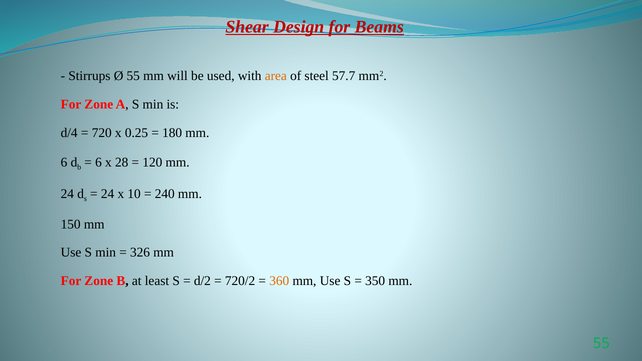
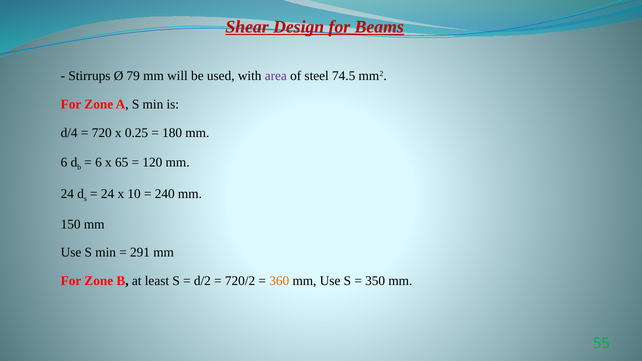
Ø 55: 55 -> 79
area colour: orange -> purple
57.7: 57.7 -> 74.5
28: 28 -> 65
326: 326 -> 291
